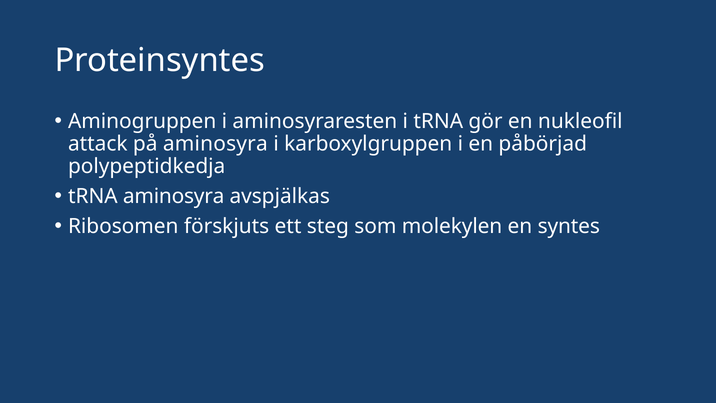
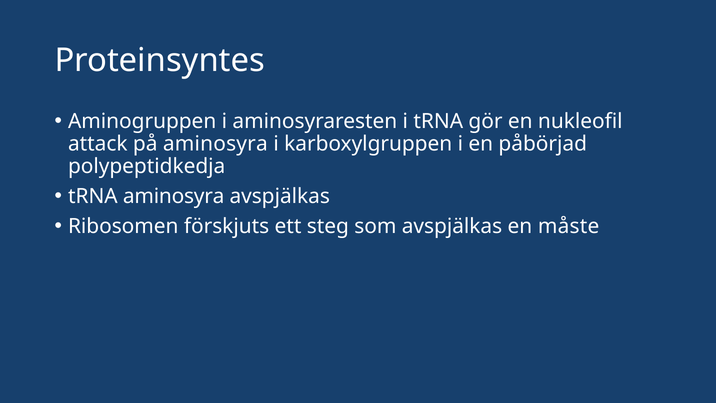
som molekylen: molekylen -> avspjälkas
syntes: syntes -> måste
